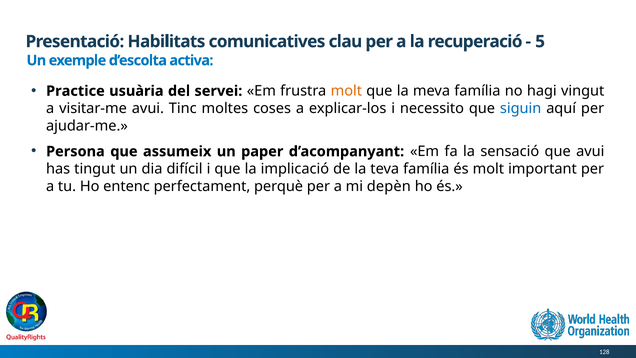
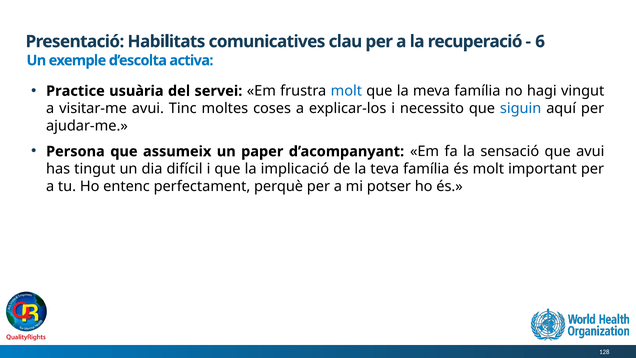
5: 5 -> 6
molt at (346, 91) colour: orange -> blue
depèn: depèn -> potser
